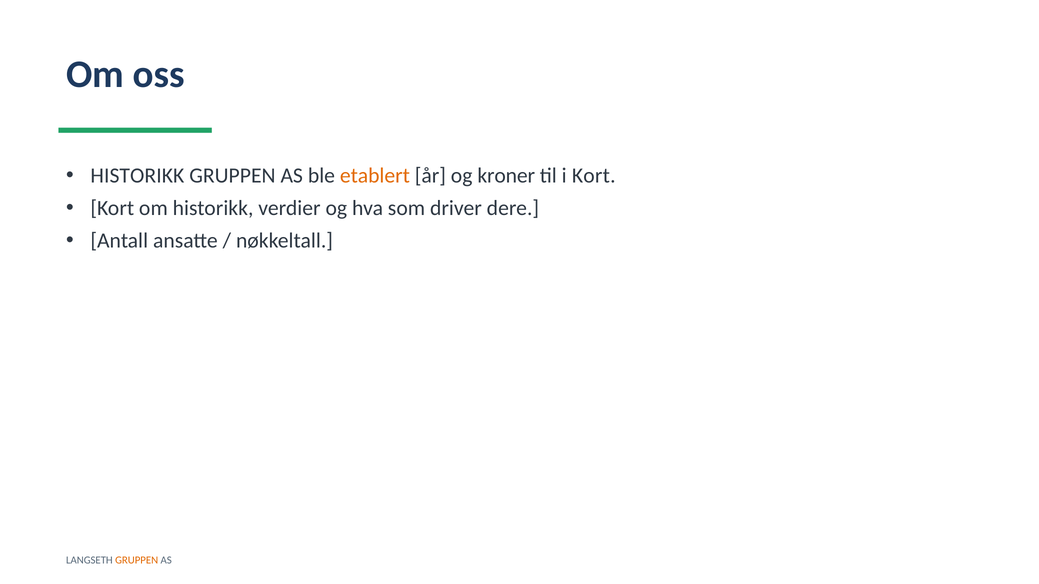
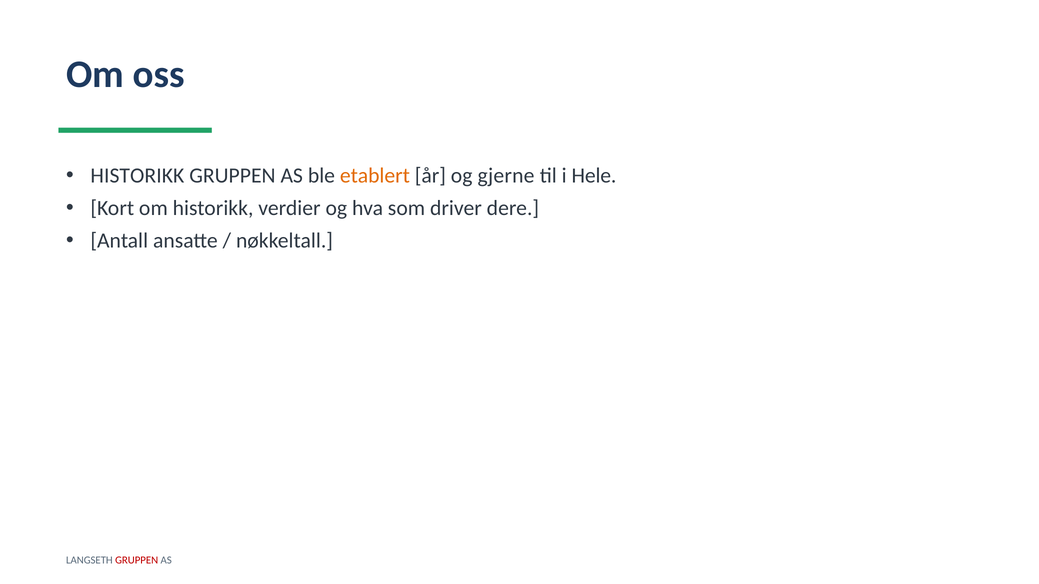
kroner: kroner -> gjerne
i Kort: Kort -> Hele
GRUPPEN at (137, 561) colour: orange -> red
